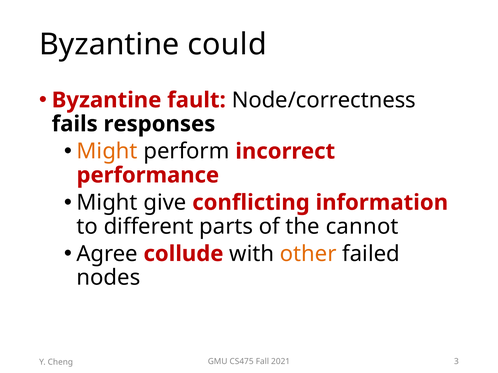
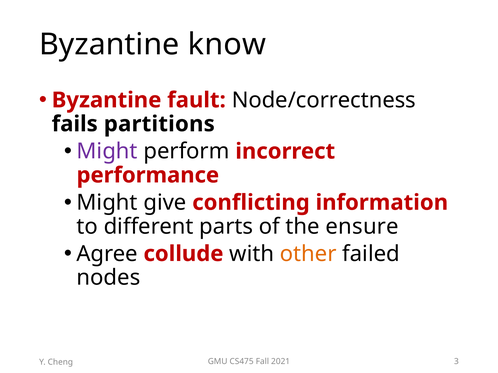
could: could -> know
responses: responses -> partitions
Might at (107, 152) colour: orange -> purple
cannot: cannot -> ensure
